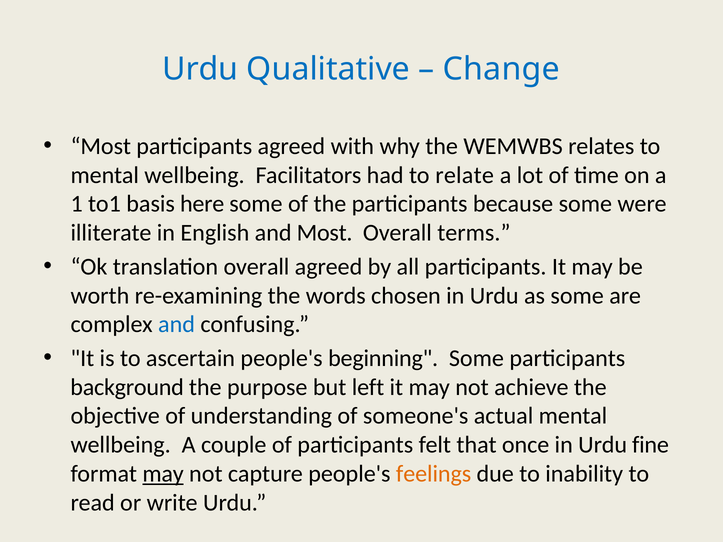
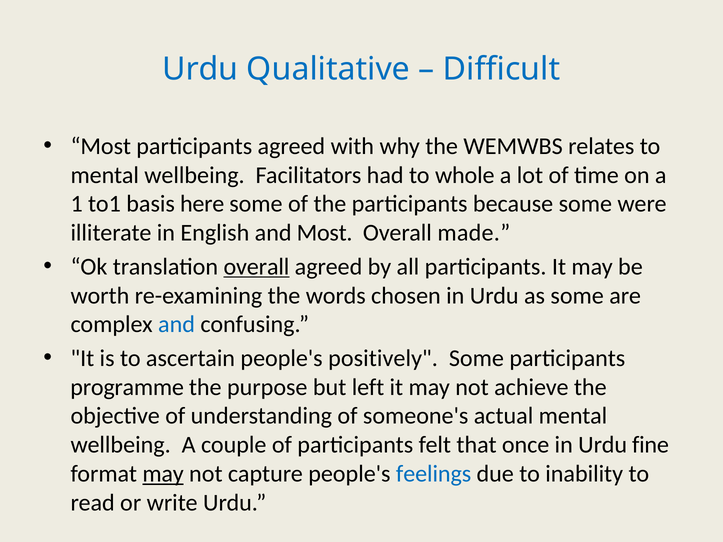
Change: Change -> Difficult
relate: relate -> whole
terms: terms -> made
overall at (256, 267) underline: none -> present
beginning: beginning -> positively
background: background -> programme
feelings colour: orange -> blue
